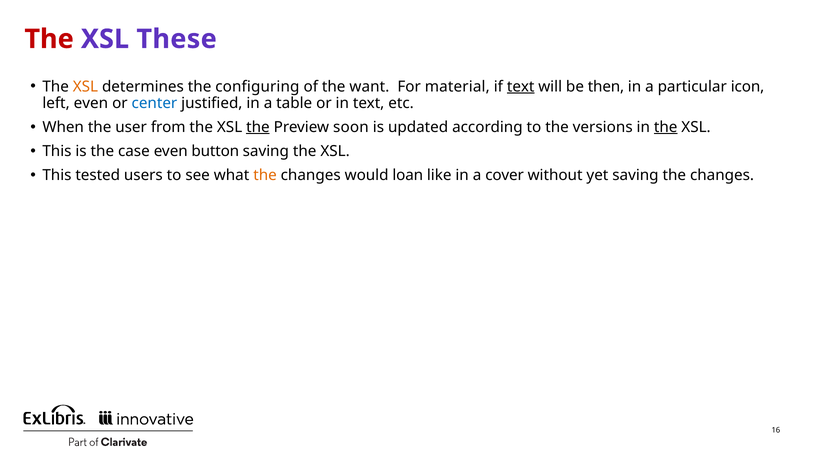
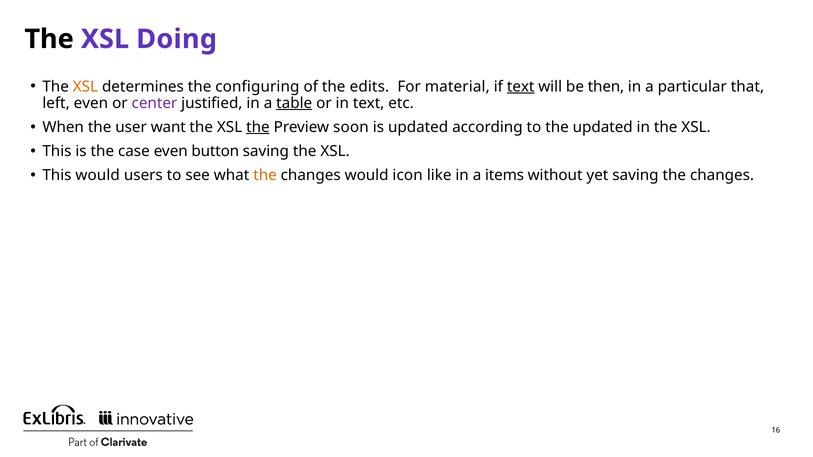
The at (49, 39) colour: red -> black
These: These -> Doing
want: want -> edits
icon: icon -> that
center colour: blue -> purple
table underline: none -> present
from: from -> want
the versions: versions -> updated
the at (666, 127) underline: present -> none
This tested: tested -> would
loan: loan -> icon
cover: cover -> items
